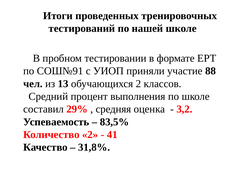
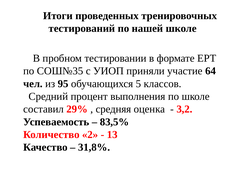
СОШ№91: СОШ№91 -> СОШ№35
88: 88 -> 64
13: 13 -> 95
обучающихся 2: 2 -> 5
41: 41 -> 13
